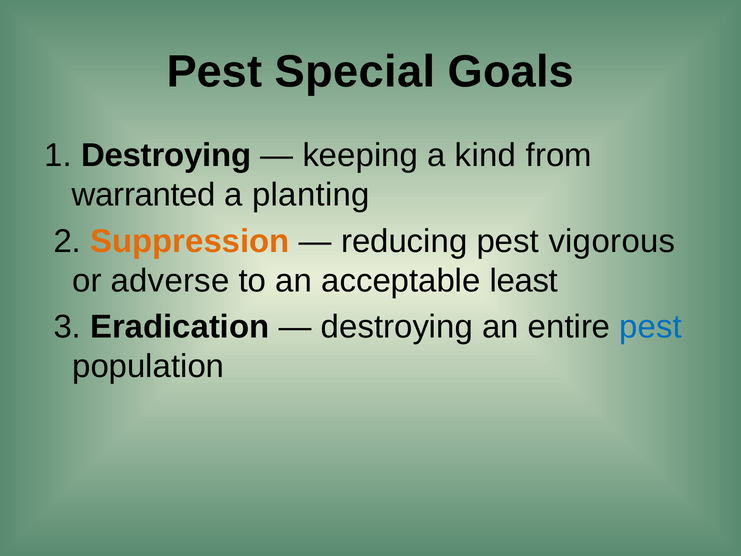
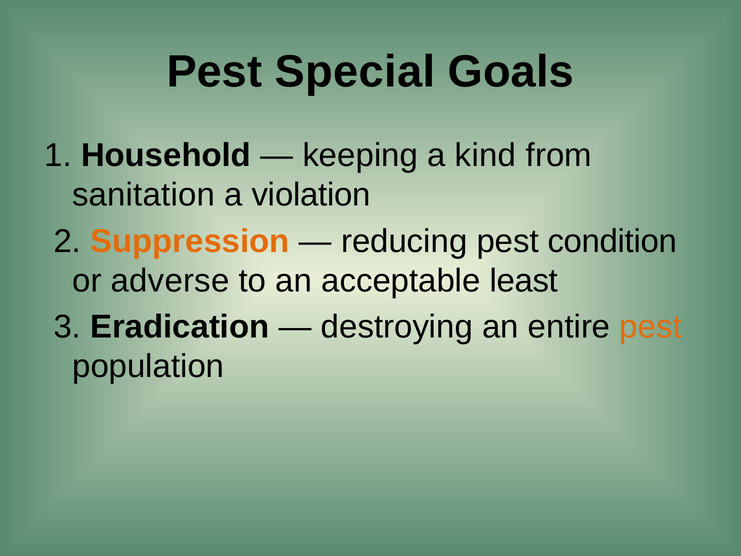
1 Destroying: Destroying -> Household
warranted: warranted -> sanitation
planting: planting -> violation
vigorous: vigorous -> condition
pest at (651, 327) colour: blue -> orange
